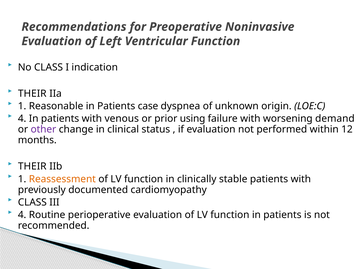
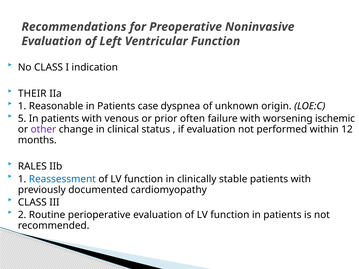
4 at (22, 119): 4 -> 5
using: using -> often
demand: demand -> ischemic
THEIR at (32, 167): THEIR -> RALES
Reassessment colour: orange -> blue
4 at (22, 215): 4 -> 2
